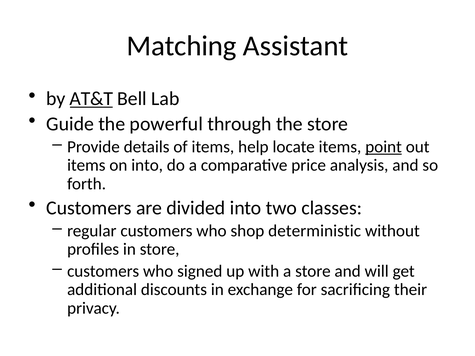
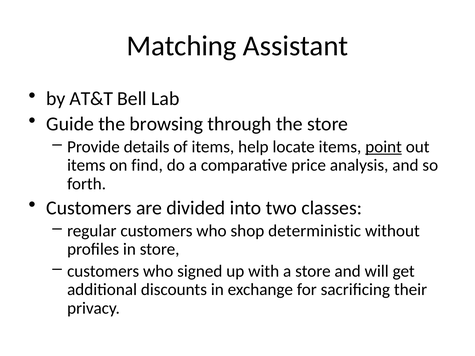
AT&T underline: present -> none
powerful: powerful -> browsing
on into: into -> find
